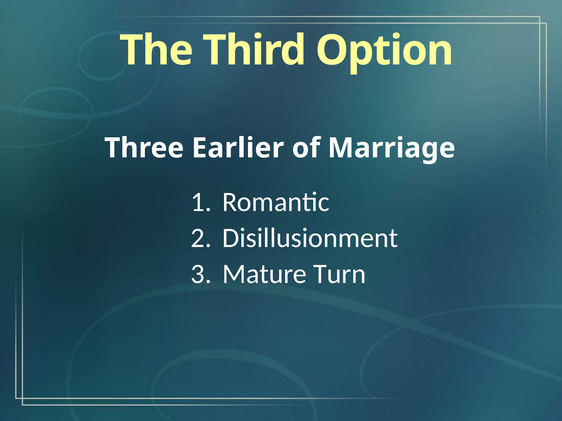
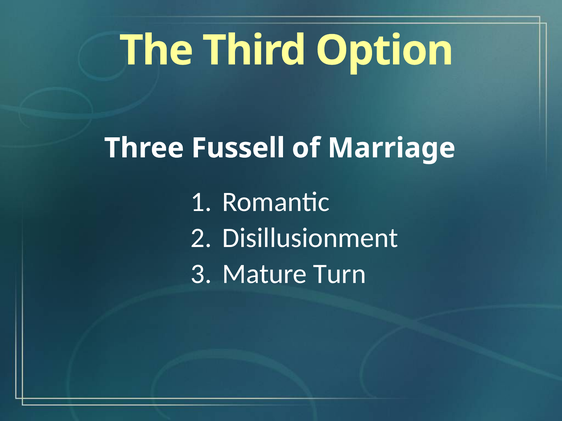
Earlier: Earlier -> Fussell
